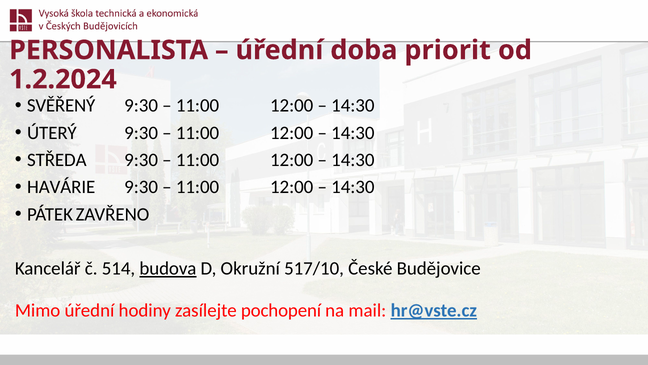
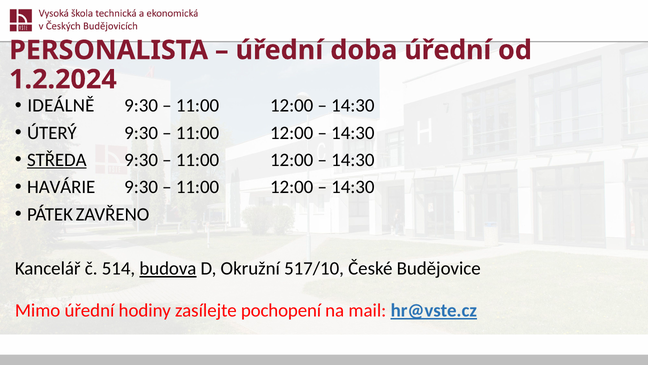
doba priorit: priorit -> úřední
SVĚŘENÝ: SVĚŘENÝ -> IDEÁLNĚ
STŘEDA underline: none -> present
